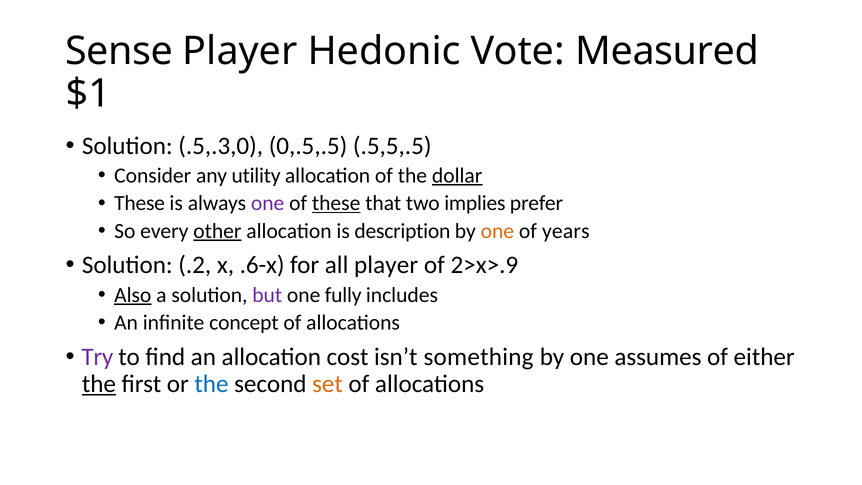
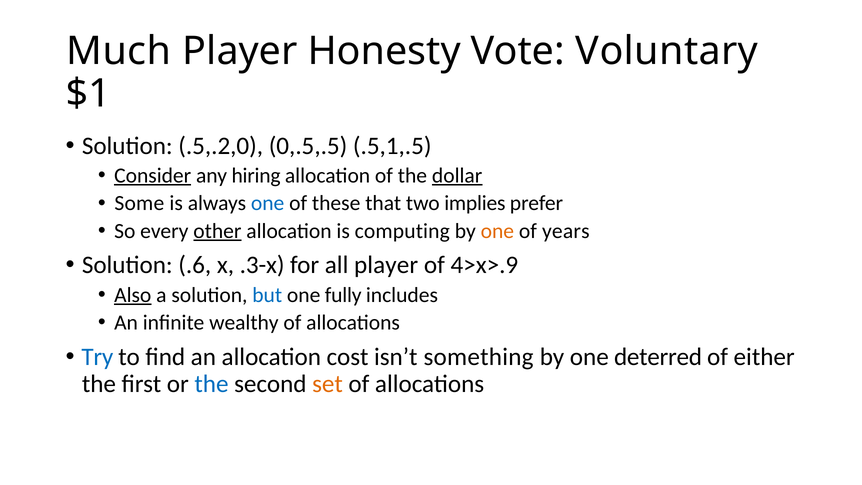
Sense: Sense -> Much
Hedonic: Hedonic -> Honesty
Measured: Measured -> Voluntary
.5,.3,0: .5,.3,0 -> .5,.2,0
.5,5,.5: .5,5,.5 -> .5,1,.5
Consider underline: none -> present
utility: utility -> hiring
These at (140, 203): These -> Some
one at (268, 203) colour: purple -> blue
these at (336, 203) underline: present -> none
description: description -> computing
.2: .2 -> .6
.6-x: .6-x -> .3-x
2>x>.9: 2>x>.9 -> 4>x>.9
but colour: purple -> blue
concept: concept -> wealthy
Try colour: purple -> blue
assumes: assumes -> deterred
the at (99, 384) underline: present -> none
